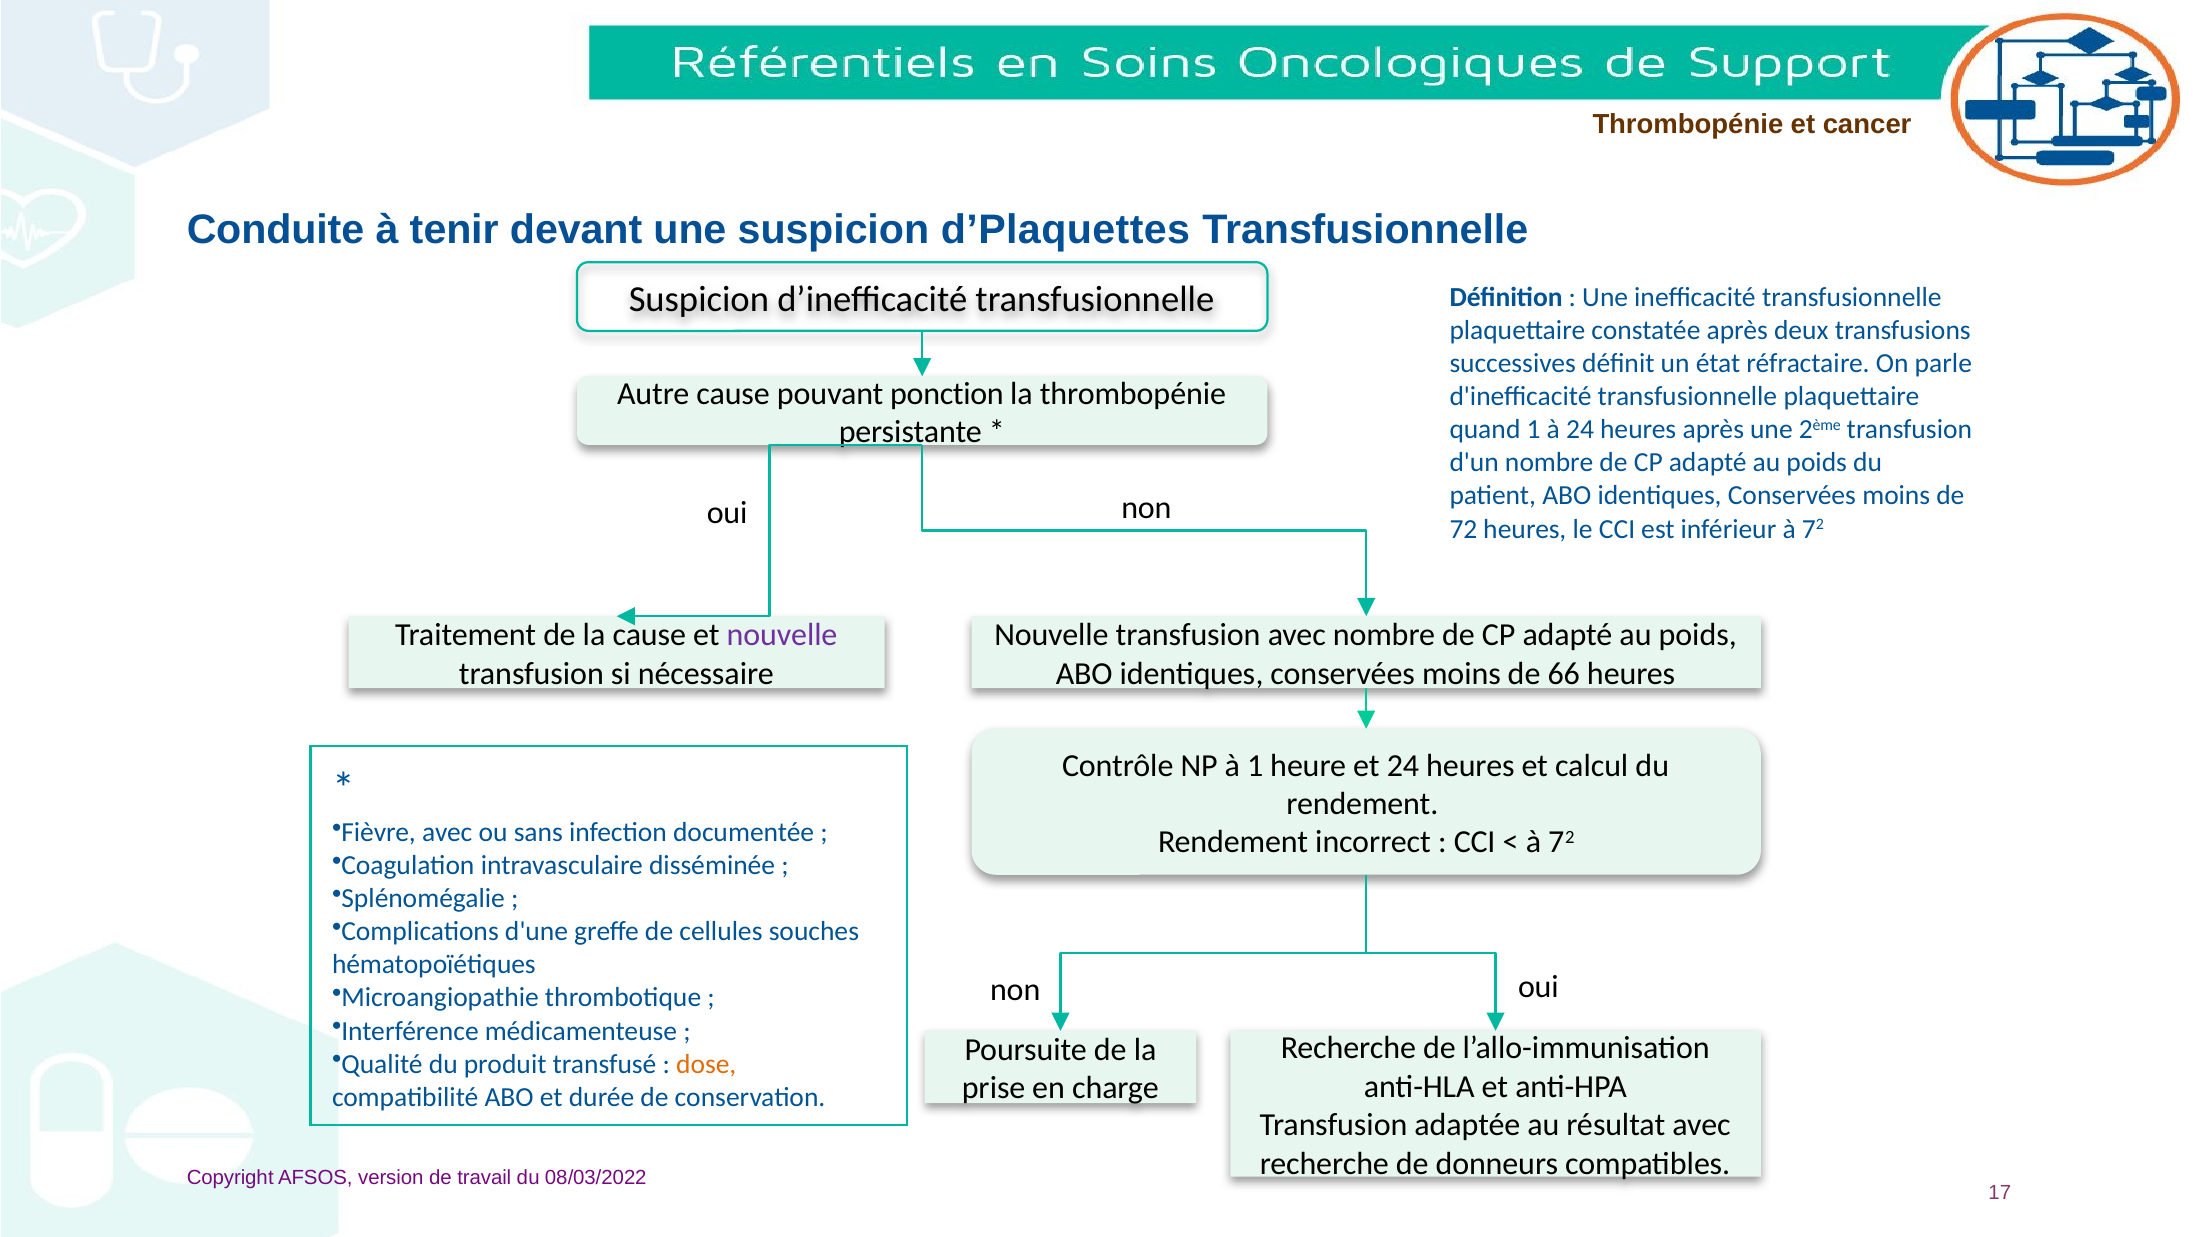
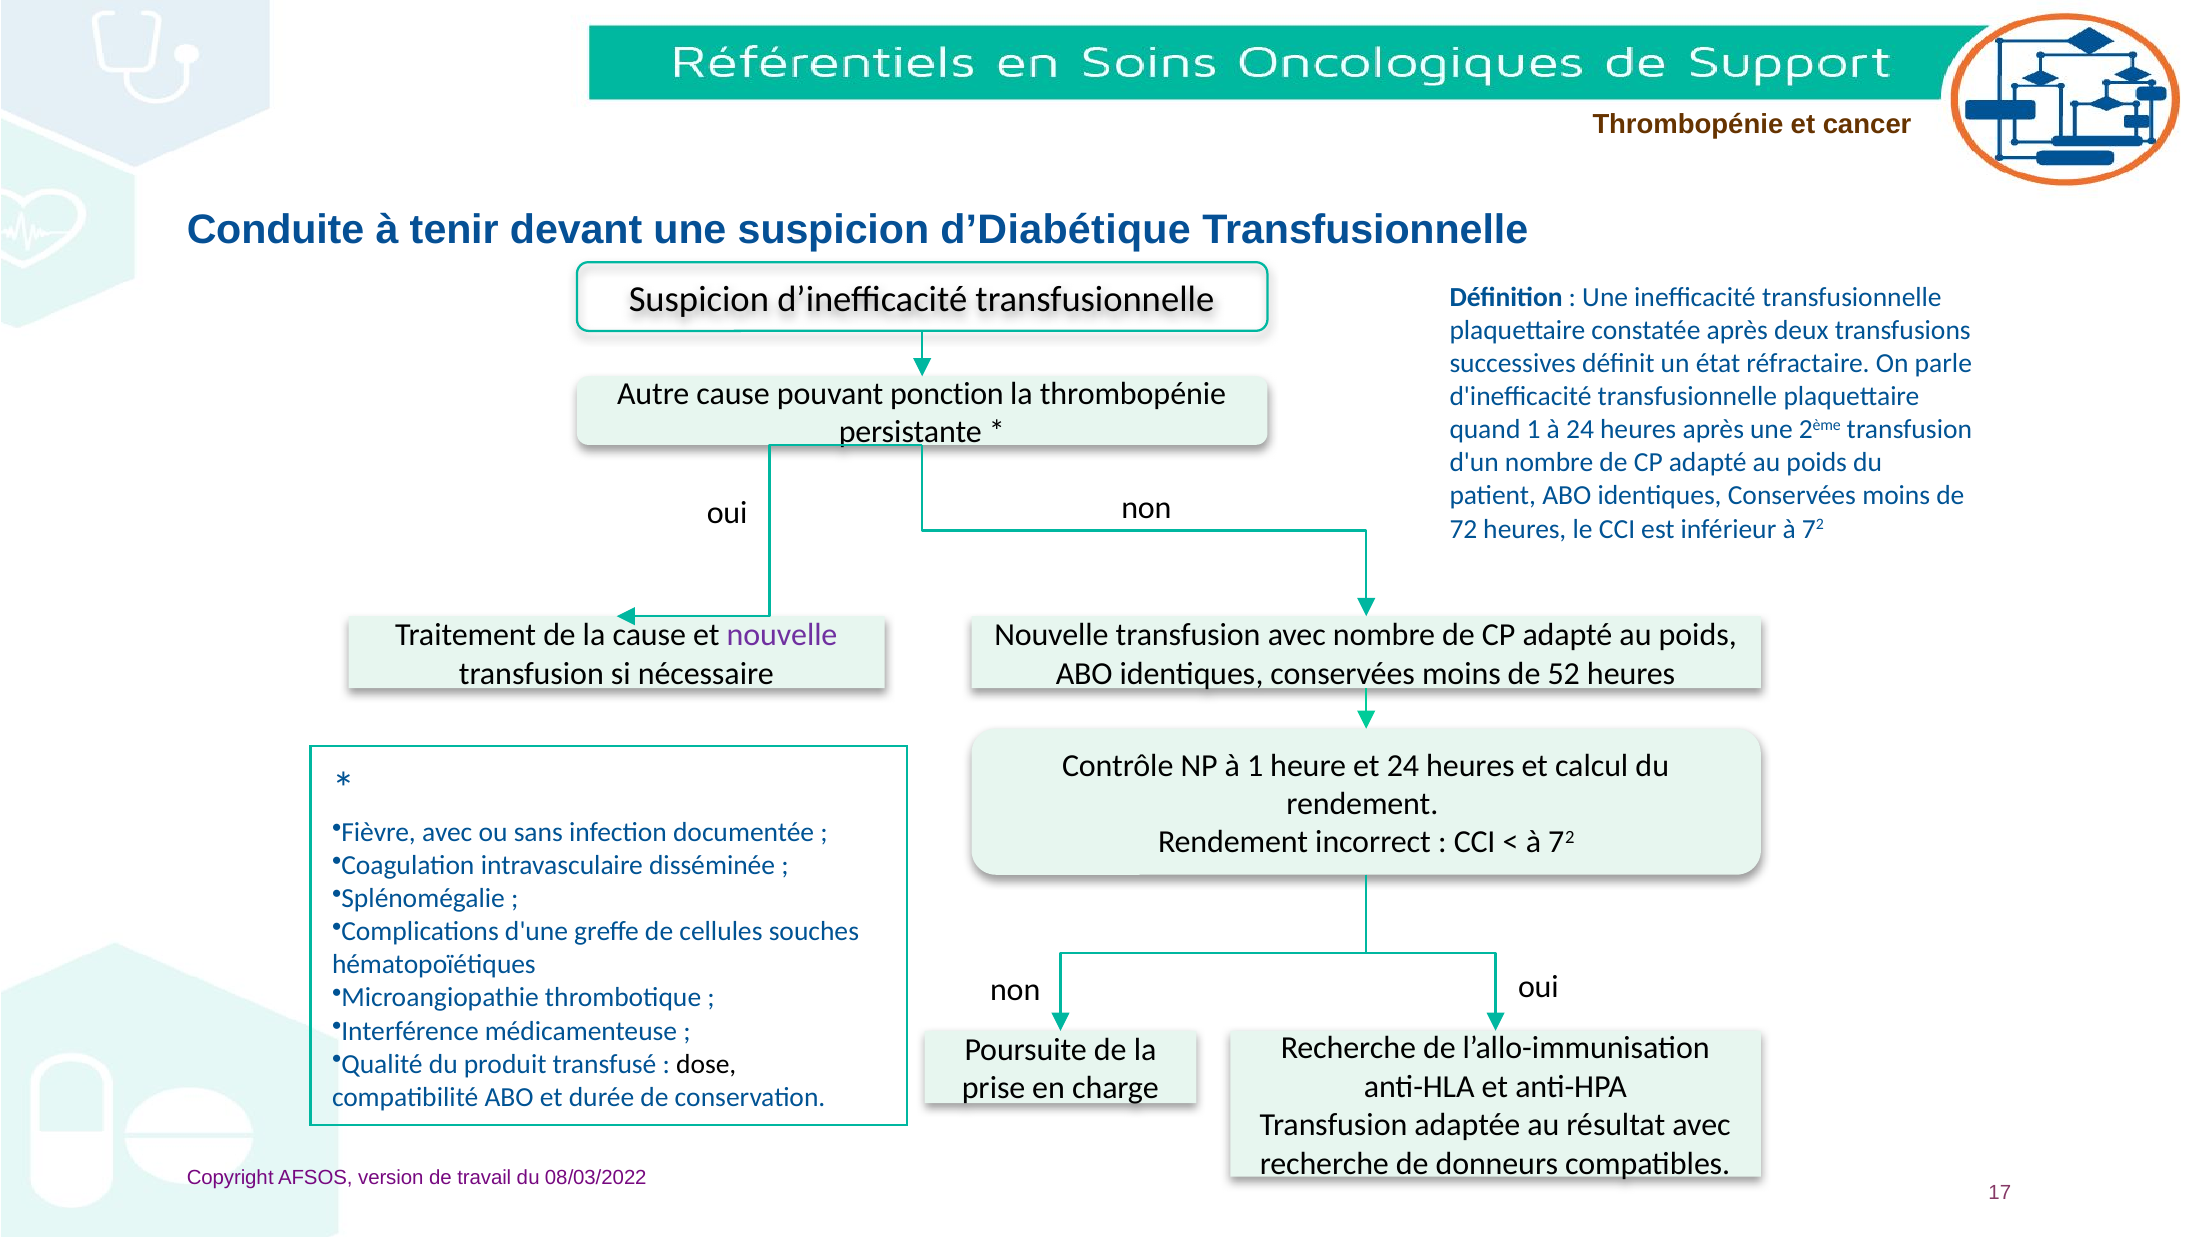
d’Plaquettes: d’Plaquettes -> d’Diabétique
66: 66 -> 52
dose colour: orange -> black
